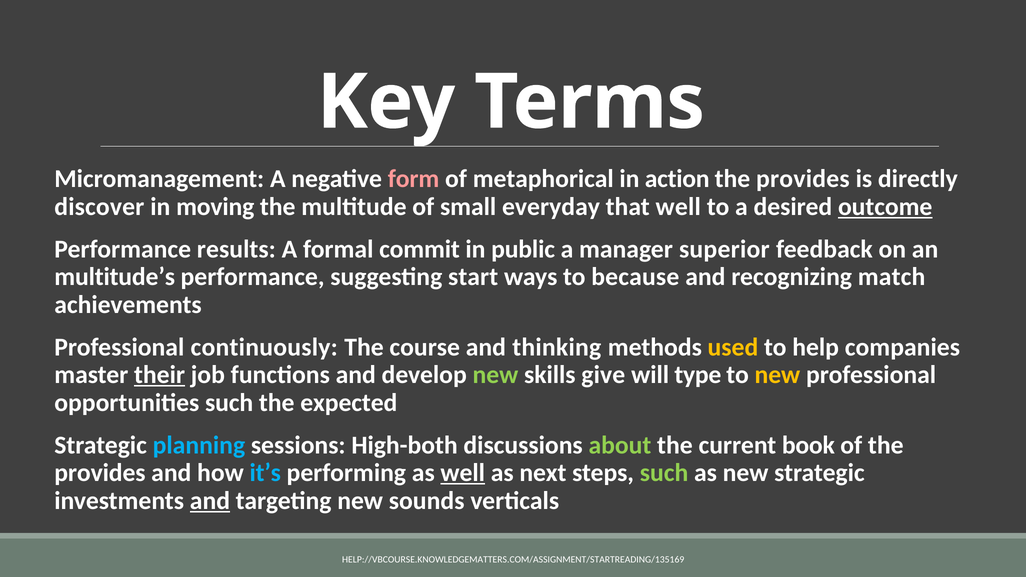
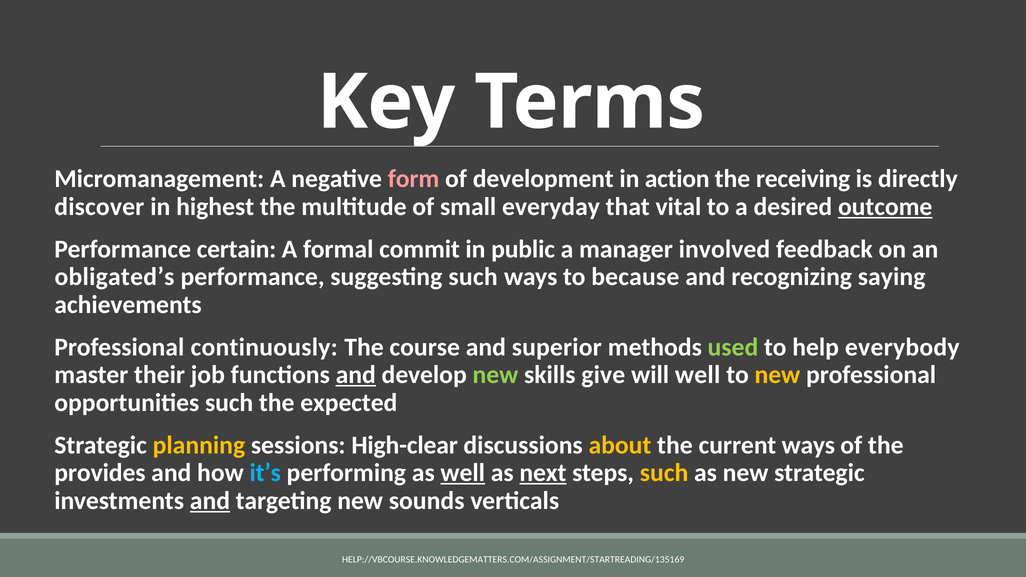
metaphorical: metaphorical -> development
provides at (803, 179): provides -> receiving
moving: moving -> highest
that well: well -> vital
results: results -> certain
superior: superior -> involved
multitude’s: multitude’s -> obligated’s
suggesting start: start -> such
match: match -> saying
thinking: thinking -> superior
used colour: yellow -> light green
companies: companies -> everybody
their underline: present -> none
and at (356, 375) underline: none -> present
will type: type -> well
planning colour: light blue -> yellow
High-both: High-both -> High-clear
about colour: light green -> yellow
current book: book -> ways
next underline: none -> present
such at (664, 473) colour: light green -> yellow
